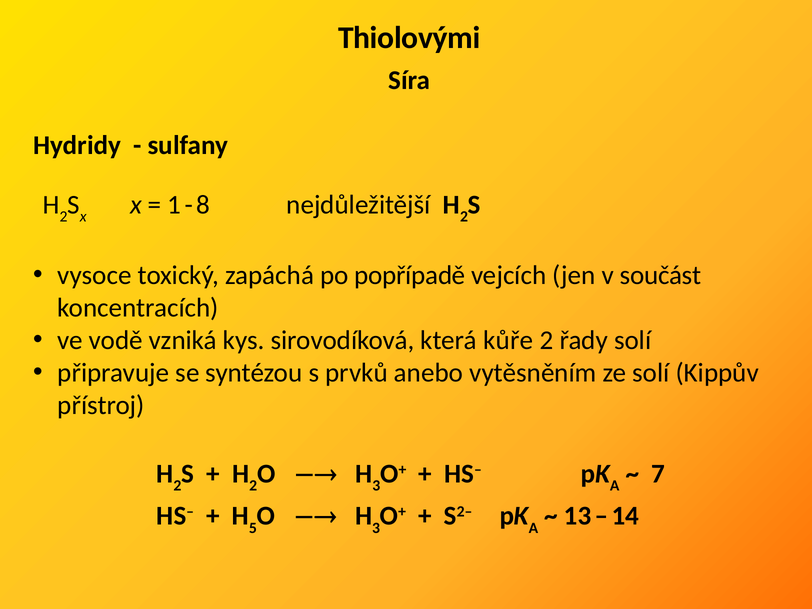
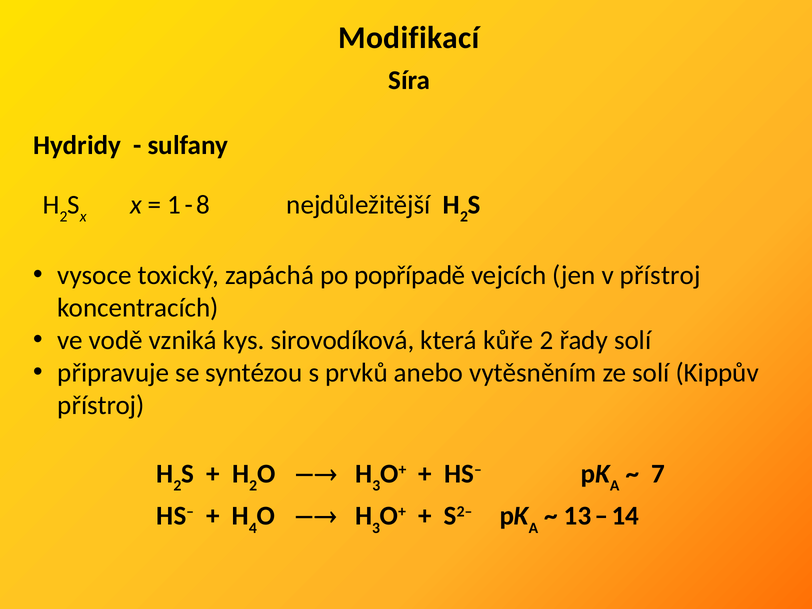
Thiolovými: Thiolovými -> Modifikací
v součást: součást -> přístroj
5: 5 -> 4
